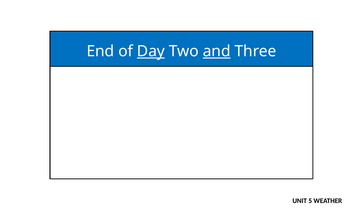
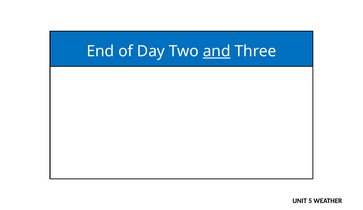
Day underline: present -> none
